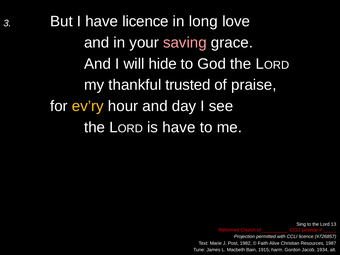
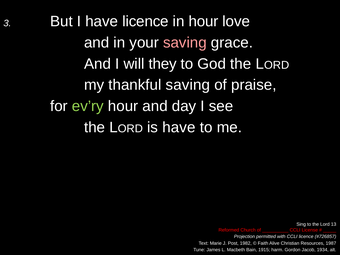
in long: long -> hour
hide: hide -> they
thankful trusted: trusted -> saving
ev’ry colour: yellow -> light green
